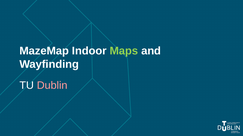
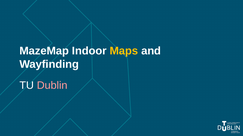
Maps colour: light green -> yellow
